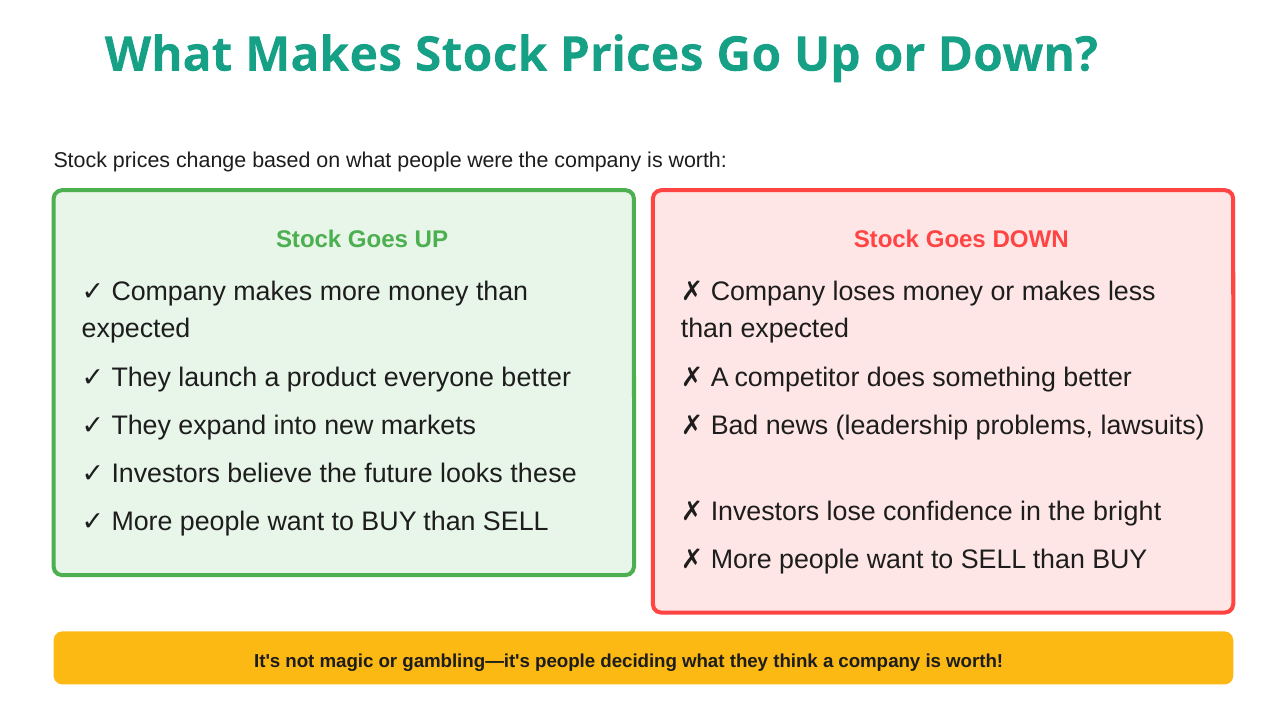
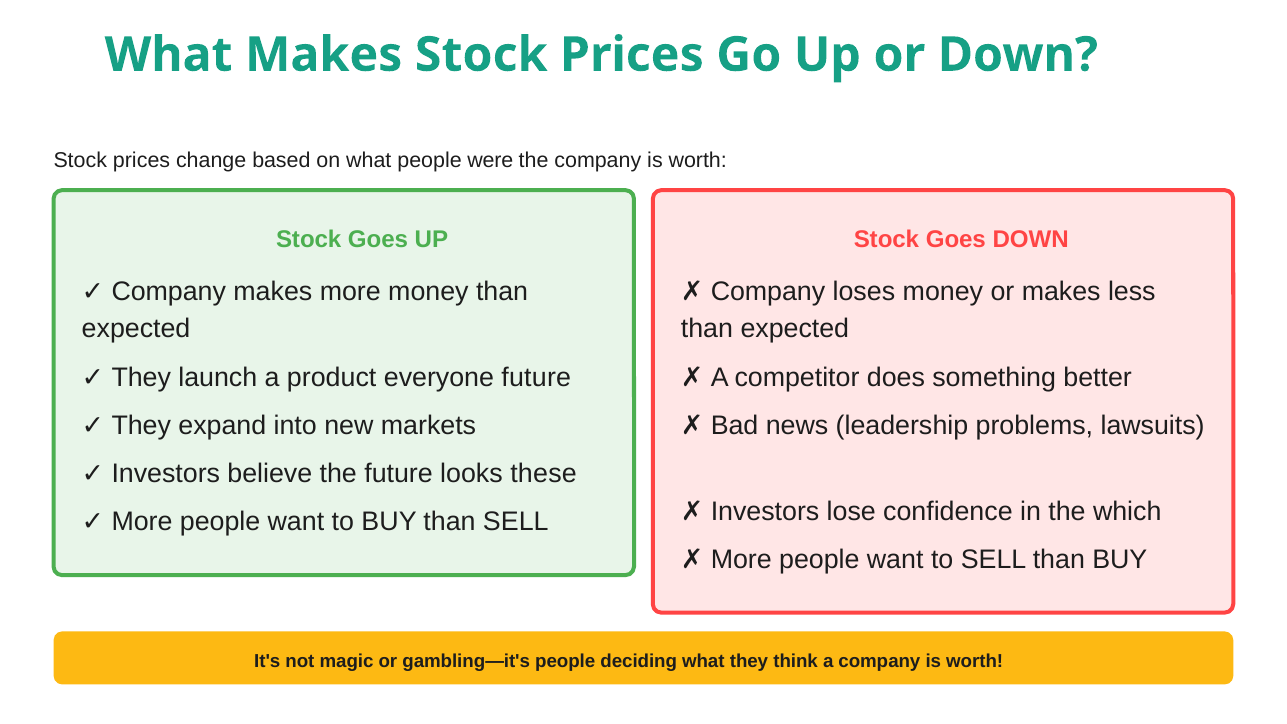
everyone better: better -> future
bright: bright -> which
